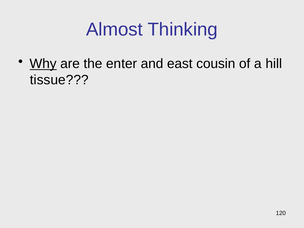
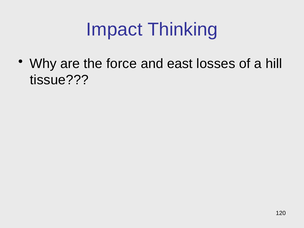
Almost: Almost -> Impact
Why underline: present -> none
enter: enter -> force
cousin: cousin -> losses
